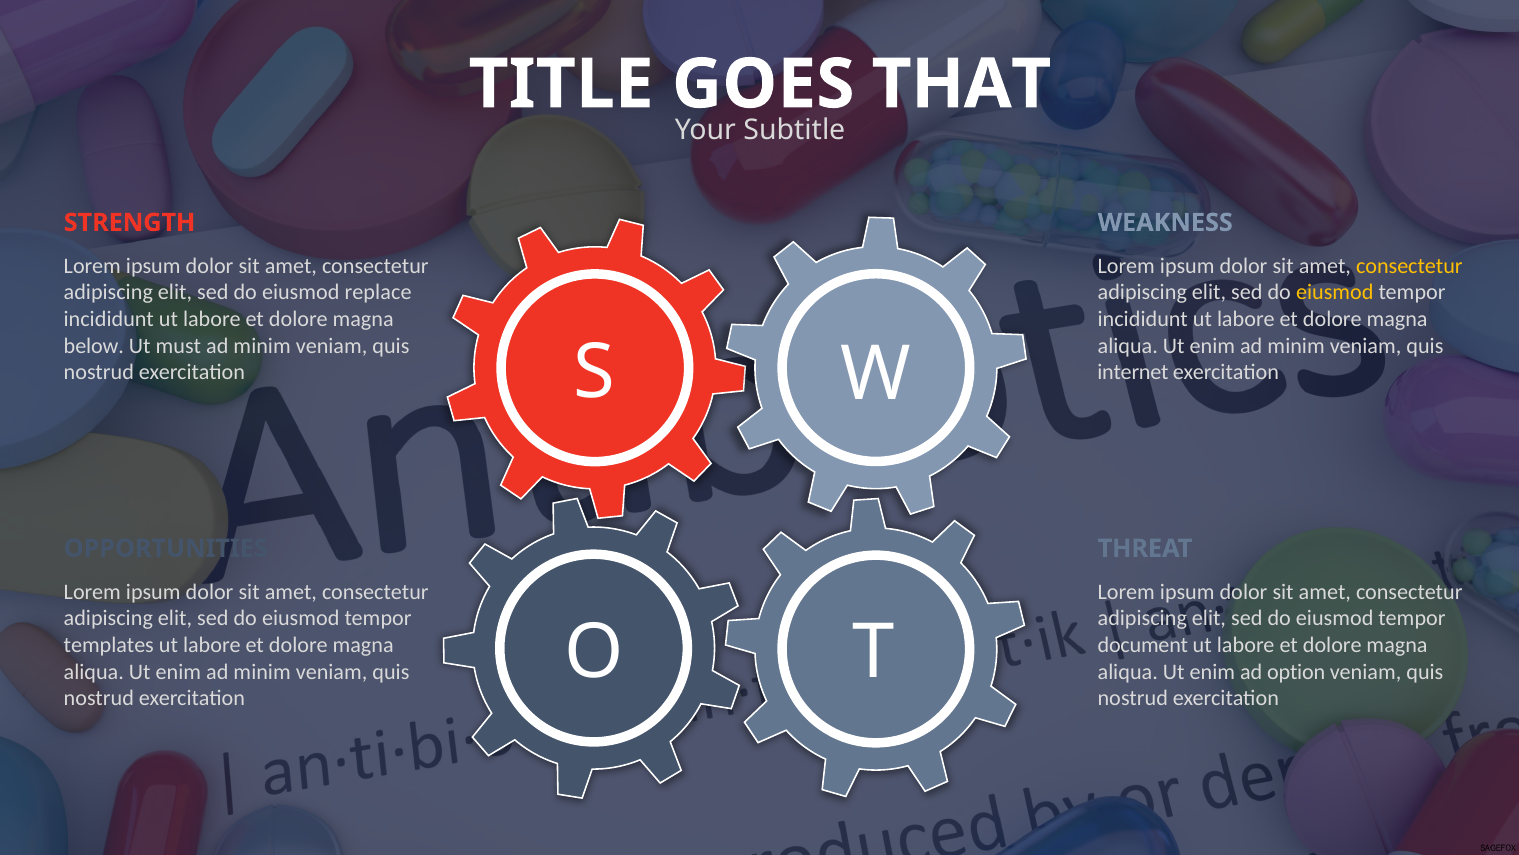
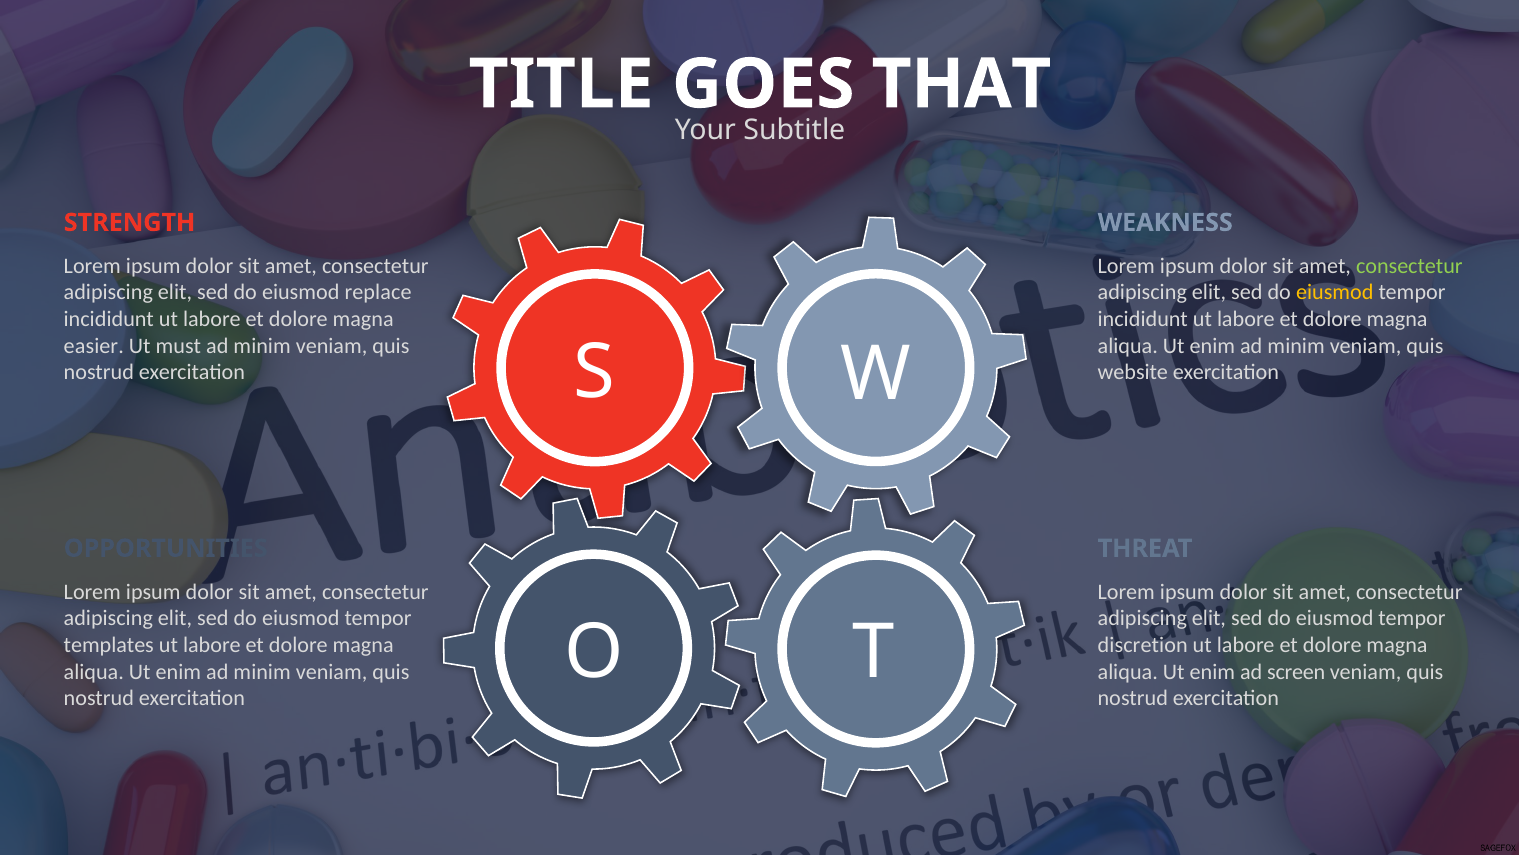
consectetur at (1409, 266) colour: yellow -> light green
below: below -> easier
internet: internet -> website
document: document -> discretion
option: option -> screen
